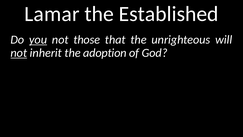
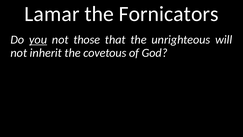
Established: Established -> Fornicators
not at (19, 53) underline: present -> none
adoption: adoption -> covetous
